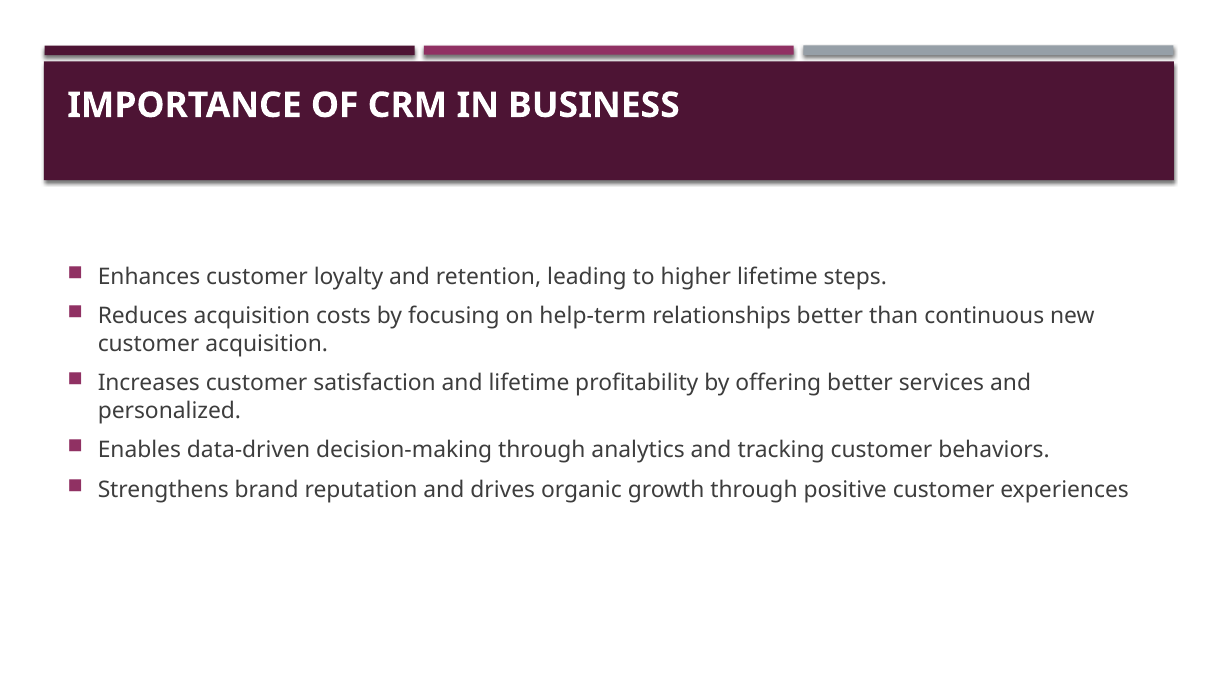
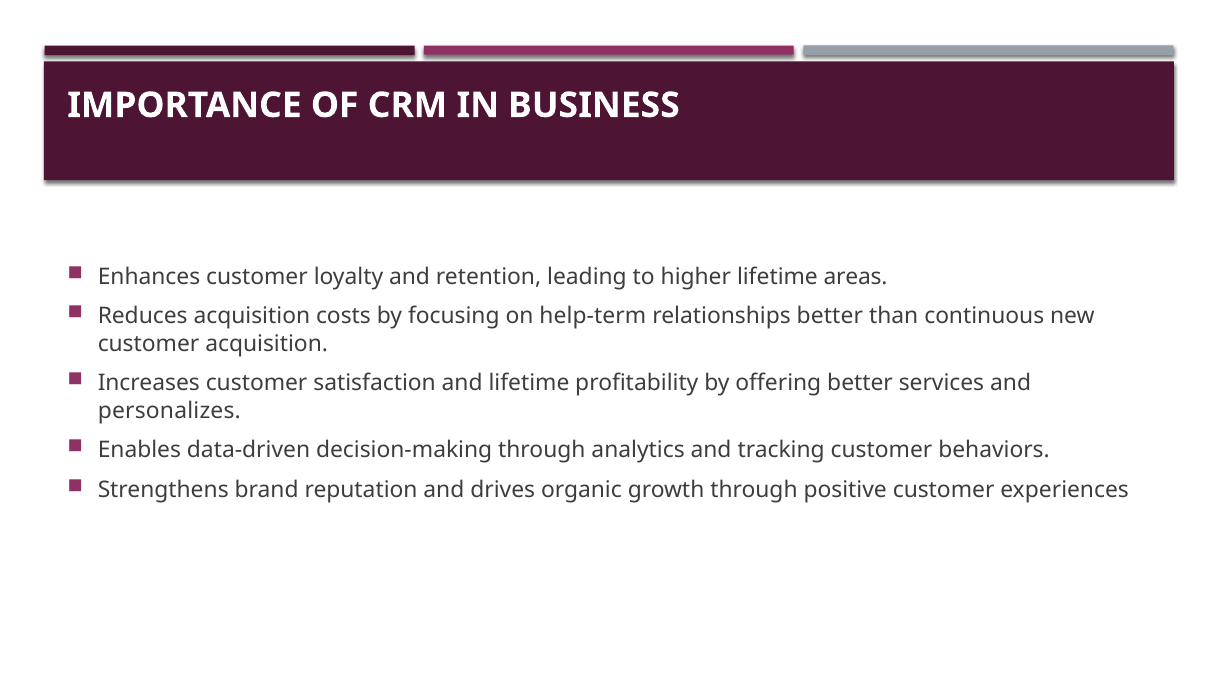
steps: steps -> areas
personalized: personalized -> personalizes
